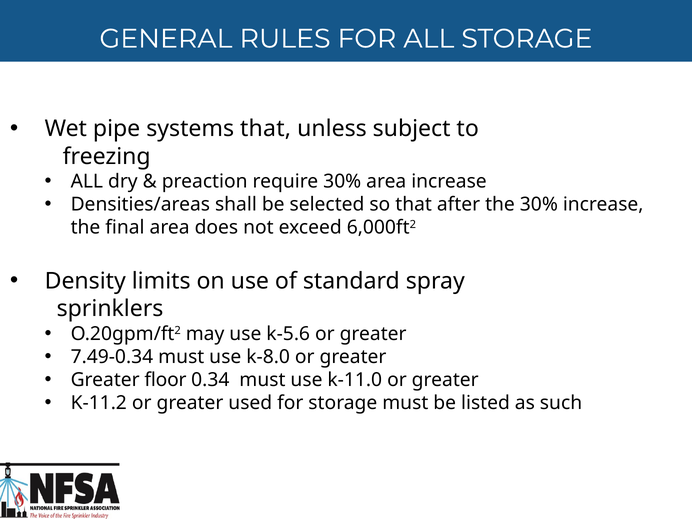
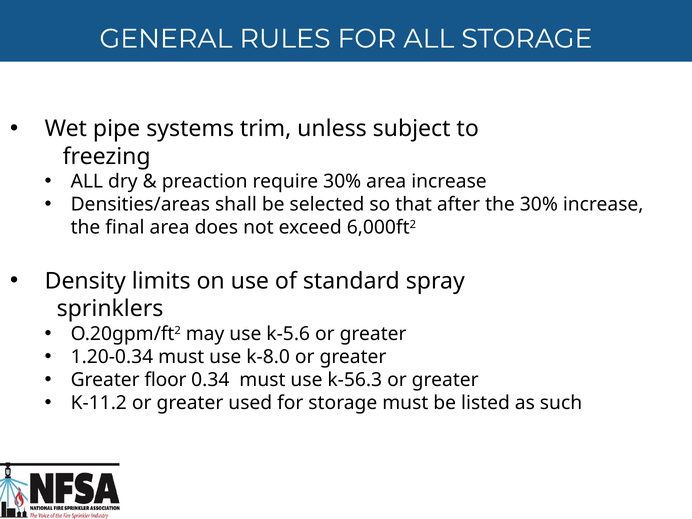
systems that: that -> trim
7.49-0.34: 7.49-0.34 -> 1.20-0.34
k-11.0: k-11.0 -> k-56.3
